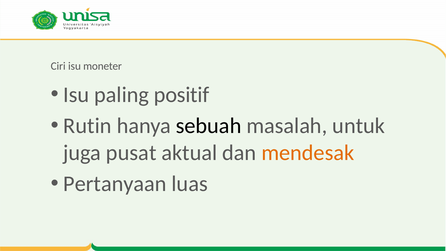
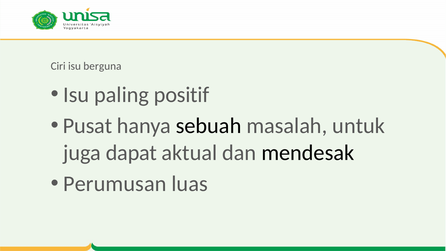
moneter: moneter -> berguna
Rutin: Rutin -> Pusat
pusat: pusat -> dapat
mendesak colour: orange -> black
Pertanyaan: Pertanyaan -> Perumusan
